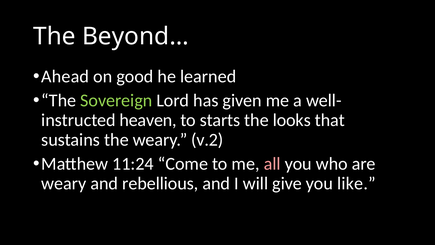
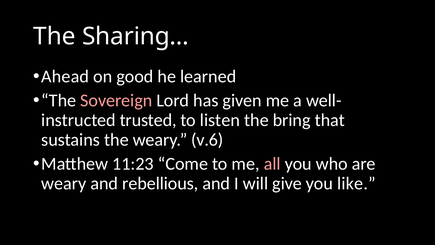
Beyond…: Beyond… -> Sharing…
Sovereign colour: light green -> pink
heaven: heaven -> trusted
starts: starts -> listen
looks: looks -> bring
v.2: v.2 -> v.6
11:24: 11:24 -> 11:23
